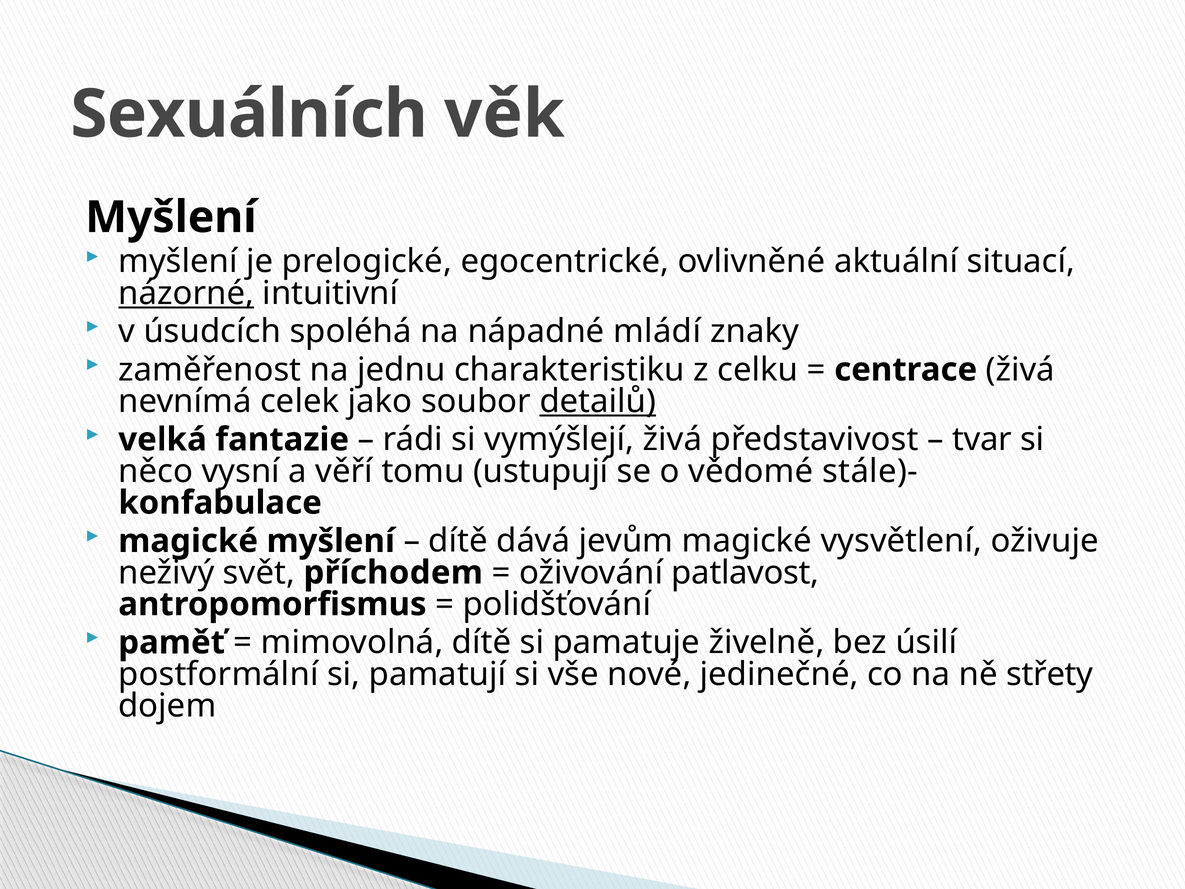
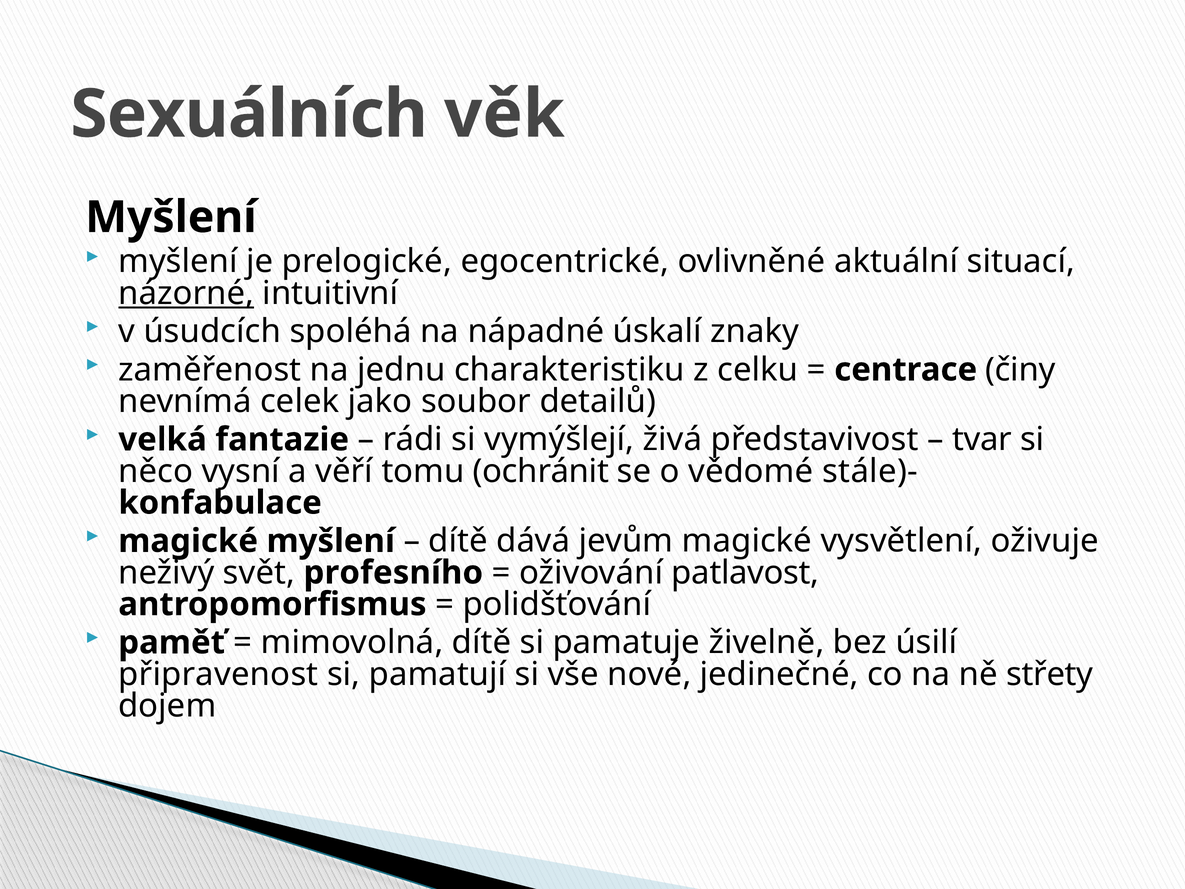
mládí: mládí -> úskalí
centrace živá: živá -> činy
detailů underline: present -> none
ustupují: ustupují -> ochránit
příchodem: příchodem -> profesního
postformální: postformální -> připravenost
